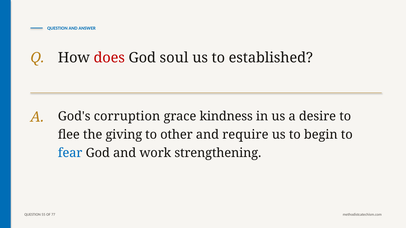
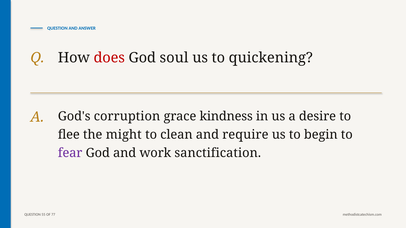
established: established -> quickening
giving: giving -> might
other: other -> clean
fear colour: blue -> purple
strengthening: strengthening -> sanctification
